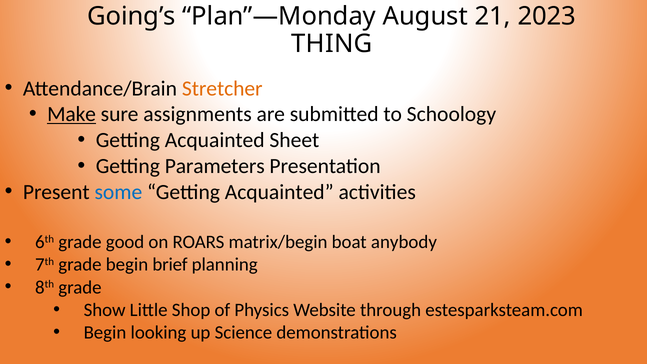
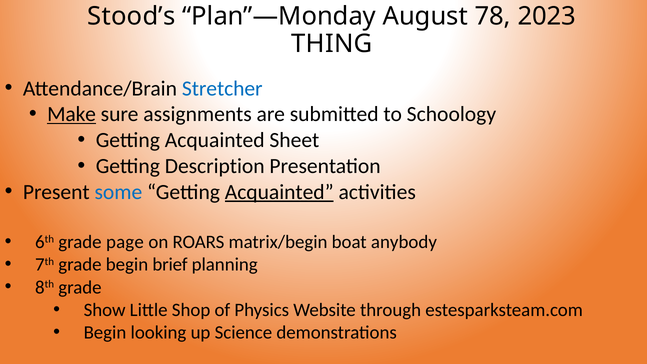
Going’s: Going’s -> Stood’s
21: 21 -> 78
Stretcher colour: orange -> blue
Parameters: Parameters -> Description
Acquainted at (279, 192) underline: none -> present
good: good -> page
